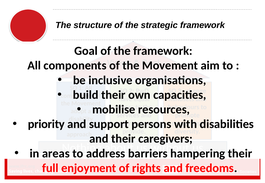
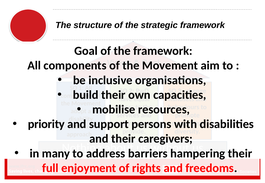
areas: areas -> many
